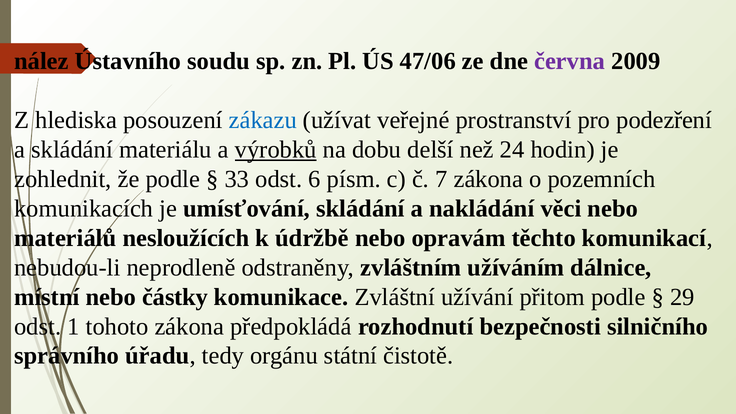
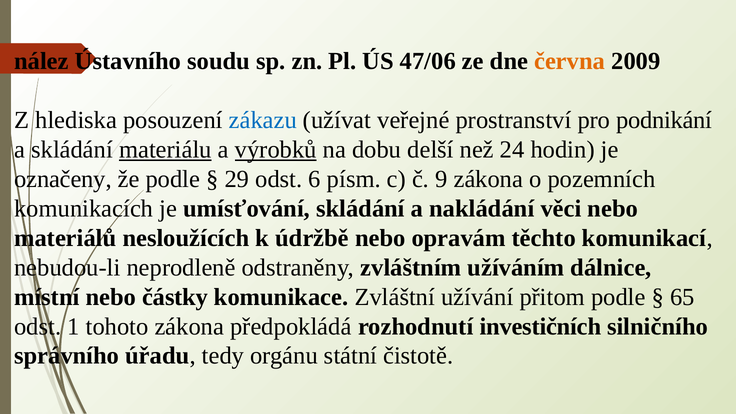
června colour: purple -> orange
podezření: podezření -> podnikání
materiálu underline: none -> present
zohlednit: zohlednit -> označeny
33: 33 -> 29
7: 7 -> 9
29: 29 -> 65
bezpečnosti: bezpečnosti -> investičních
